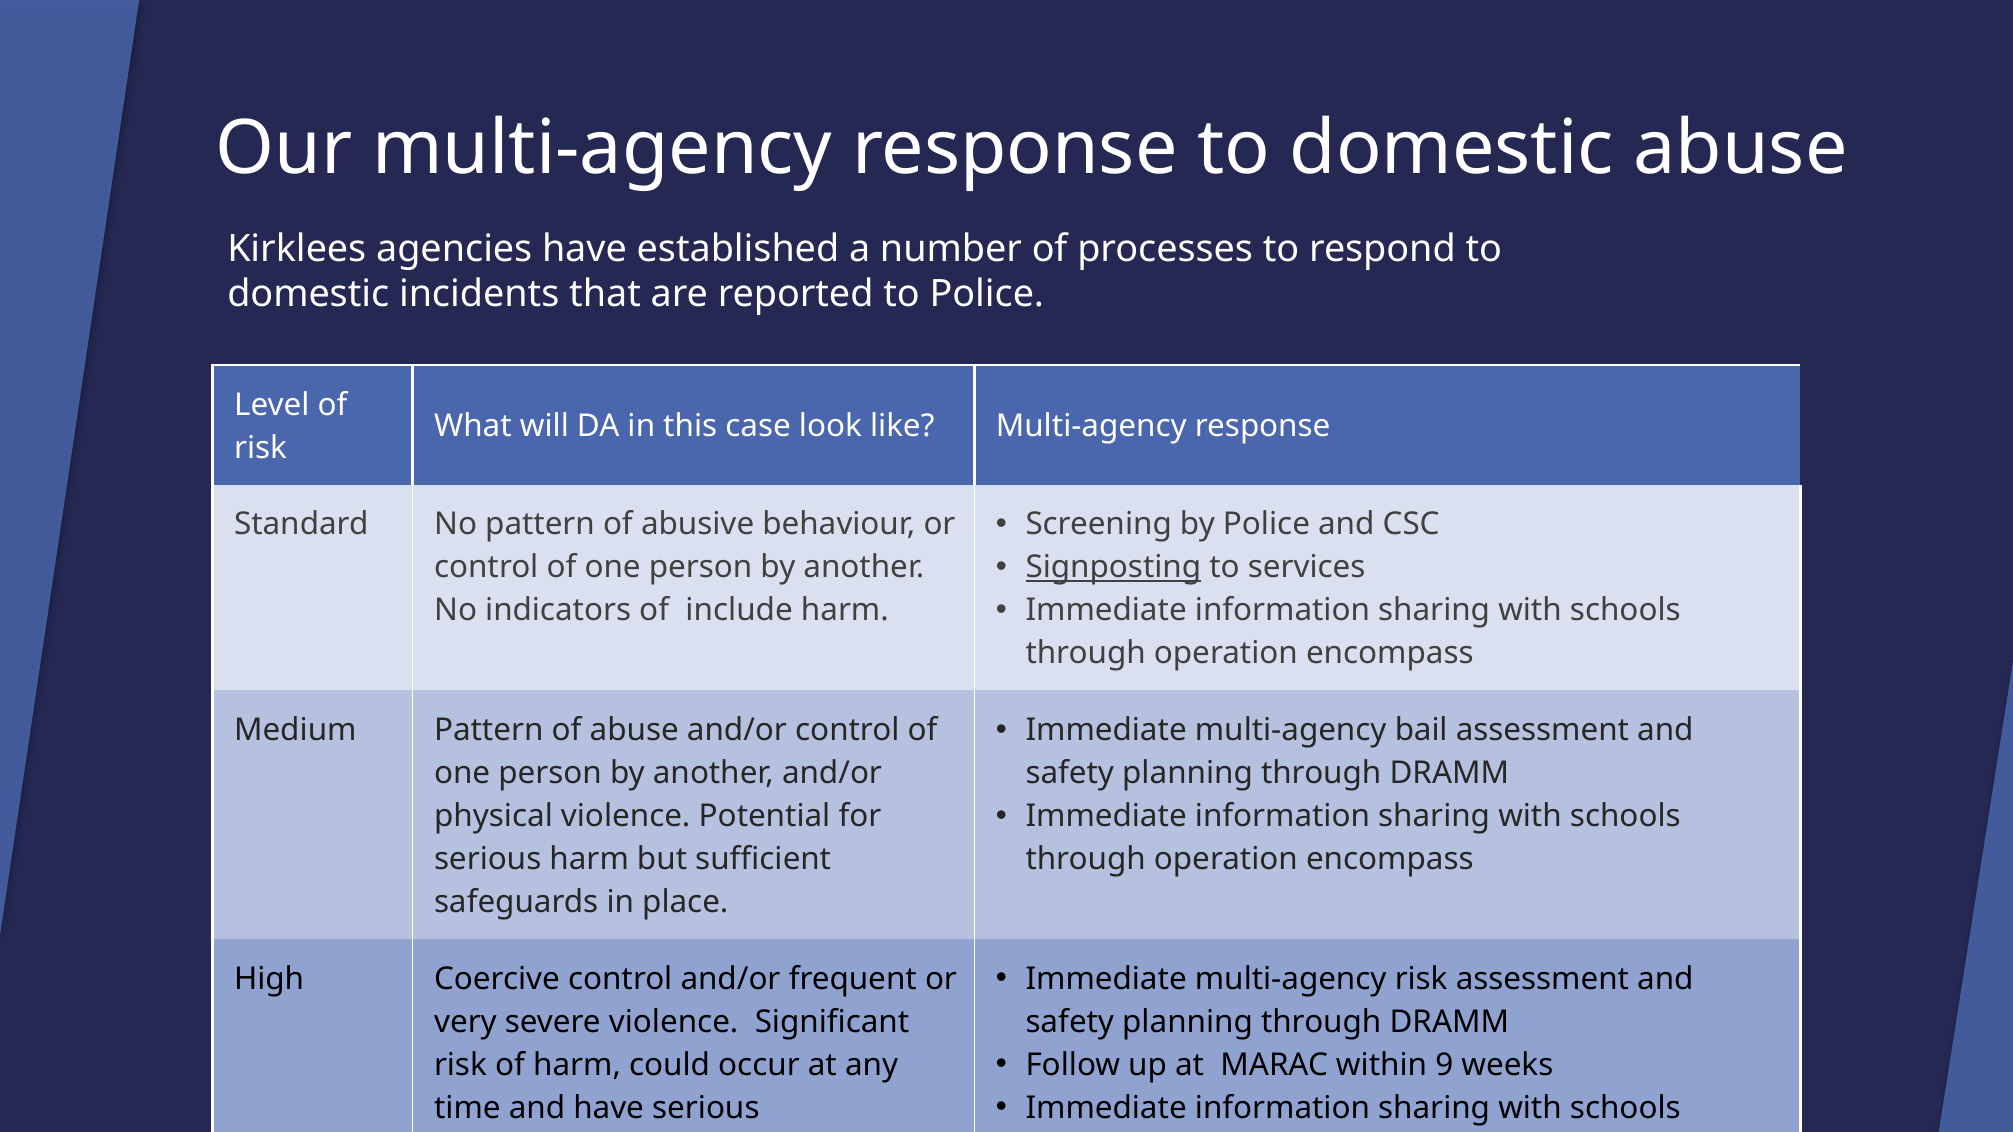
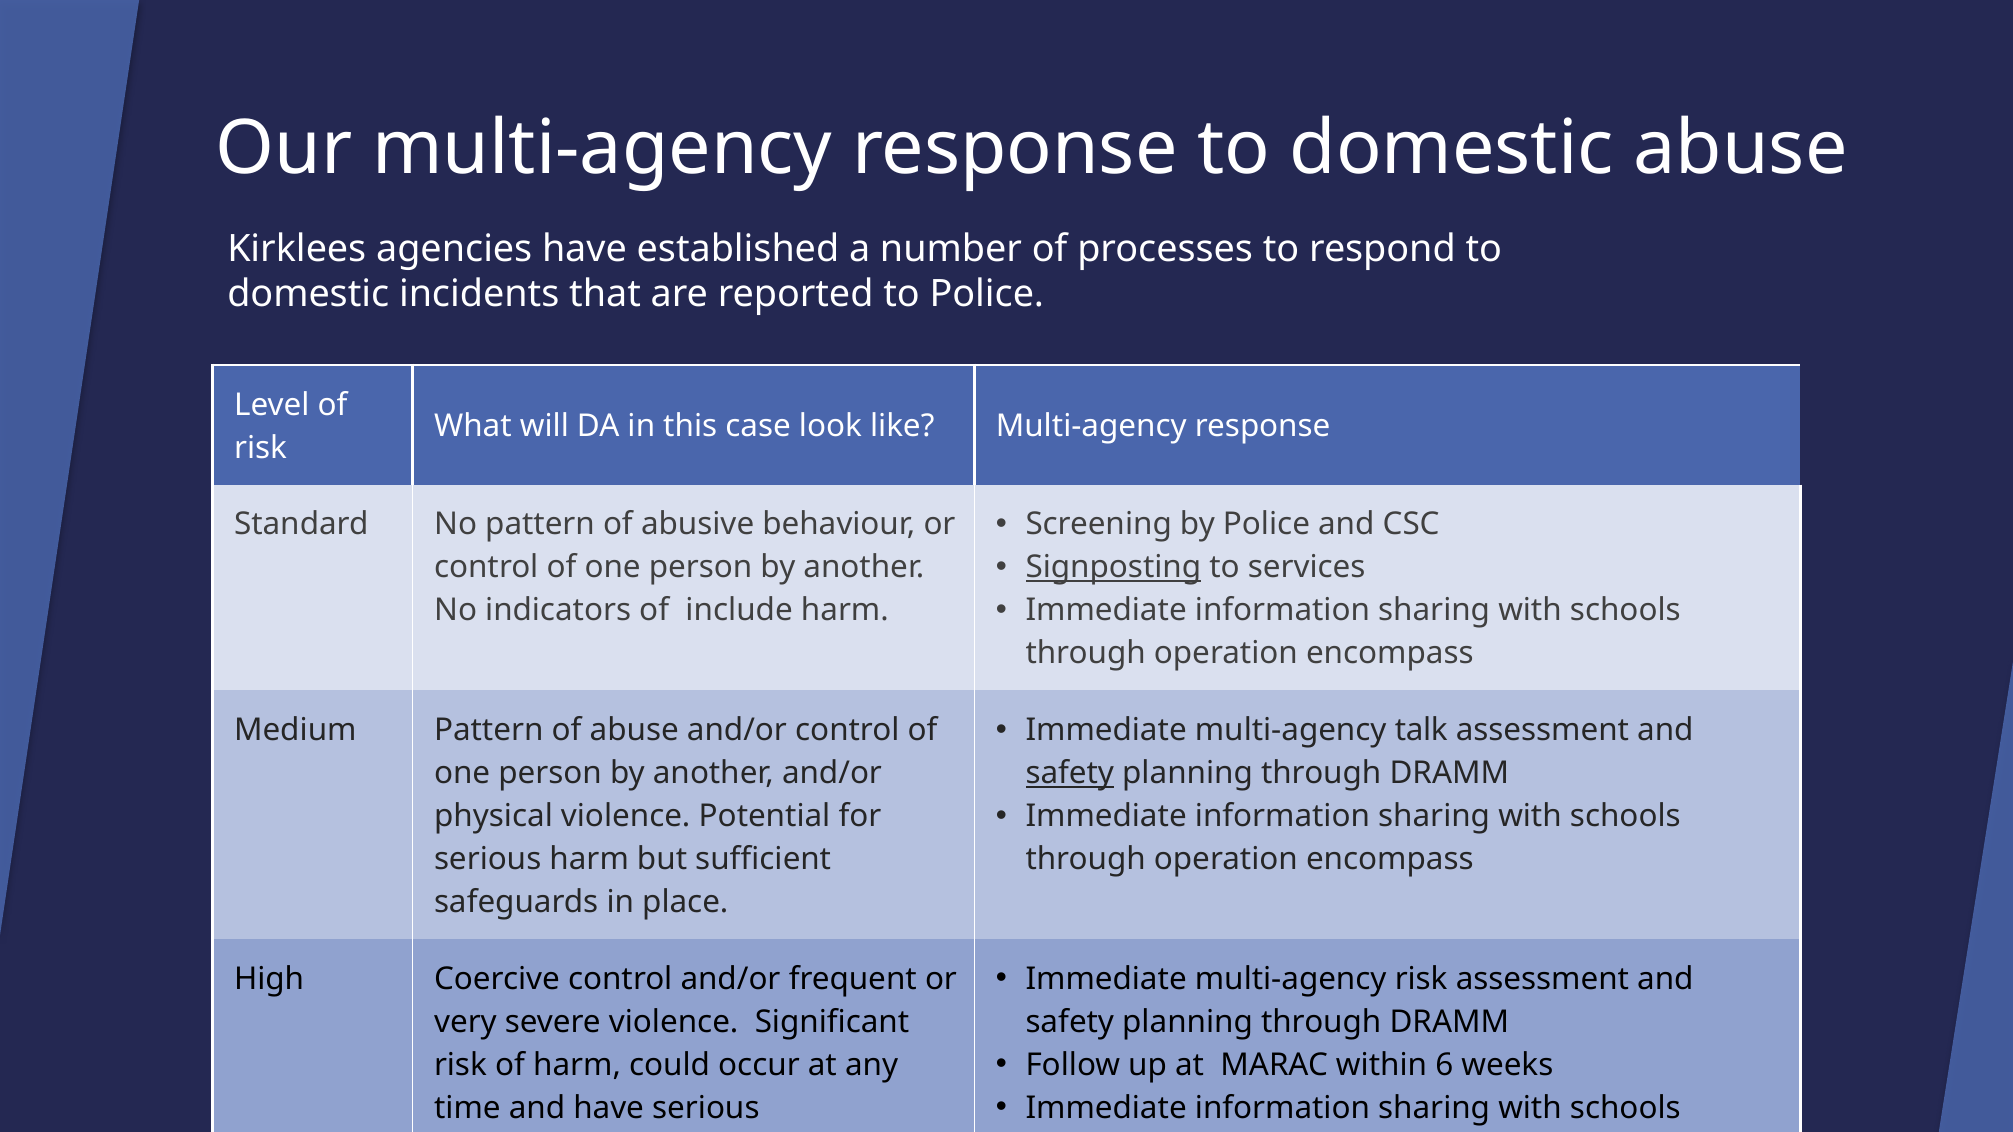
bail: bail -> talk
safety at (1070, 773) underline: none -> present
9: 9 -> 6
